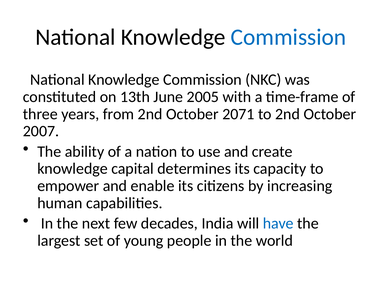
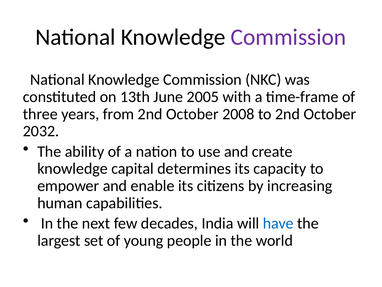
Commission at (288, 37) colour: blue -> purple
2071: 2071 -> 2008
2007: 2007 -> 2032
